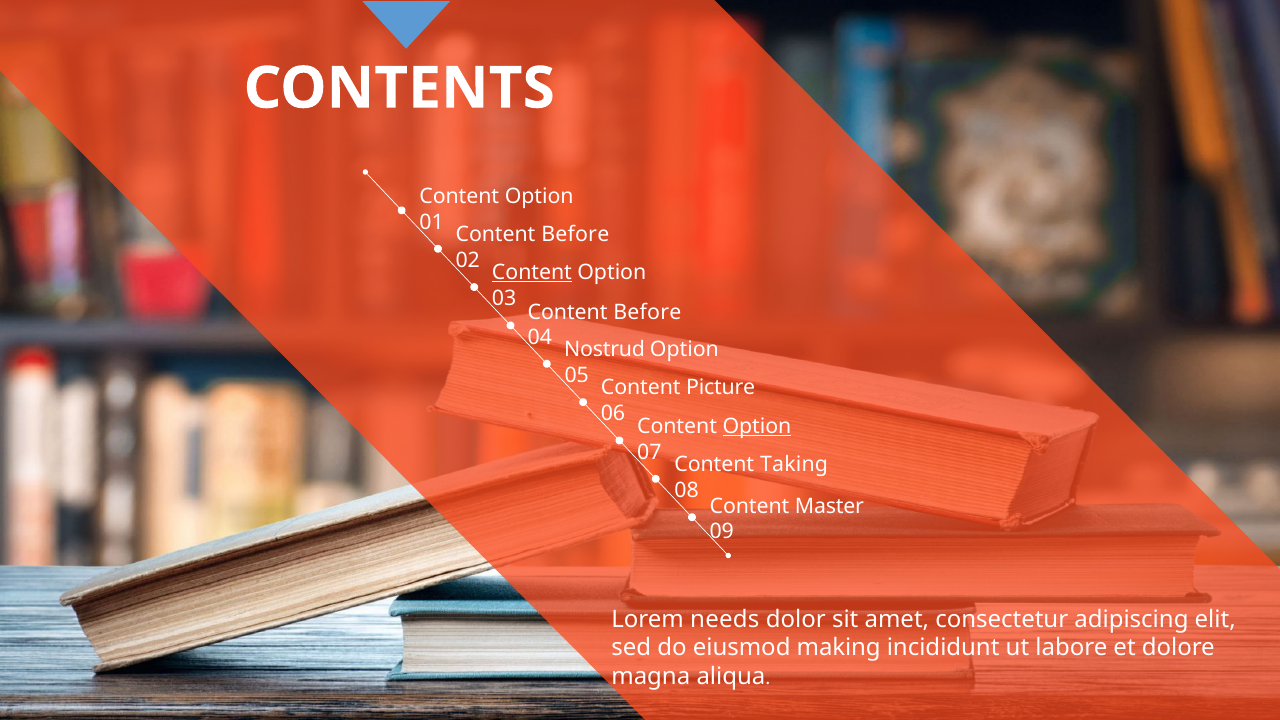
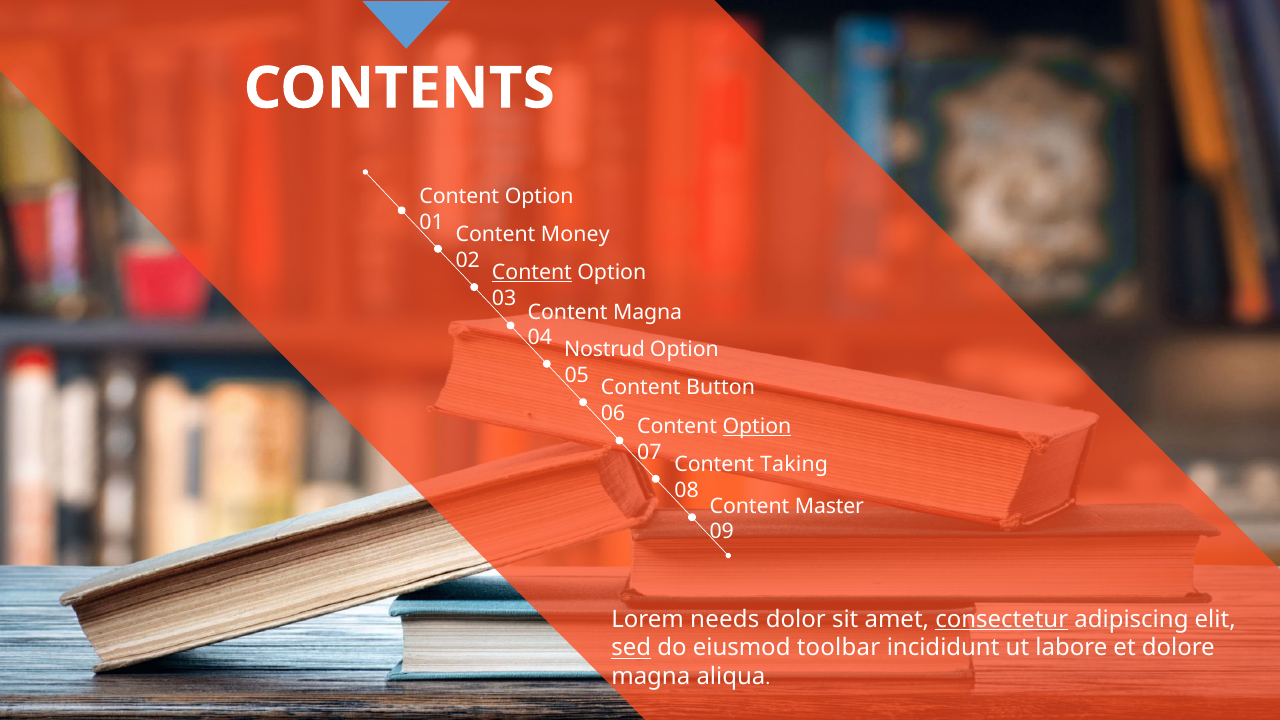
Before at (575, 235): Before -> Money
Before at (647, 312): Before -> Magna
Picture: Picture -> Button
consectetur underline: none -> present
sed underline: none -> present
making: making -> toolbar
